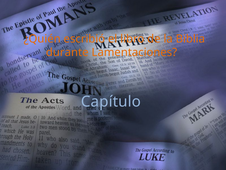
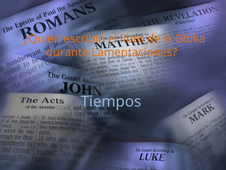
Capítulo: Capítulo -> Tiempos
